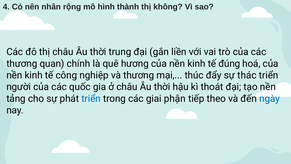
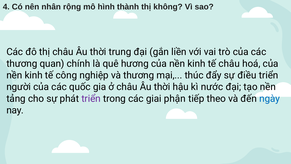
tế đúng: đúng -> châu
thác: thác -> điều
thoát: thoát -> nước
triển at (91, 98) colour: blue -> purple
